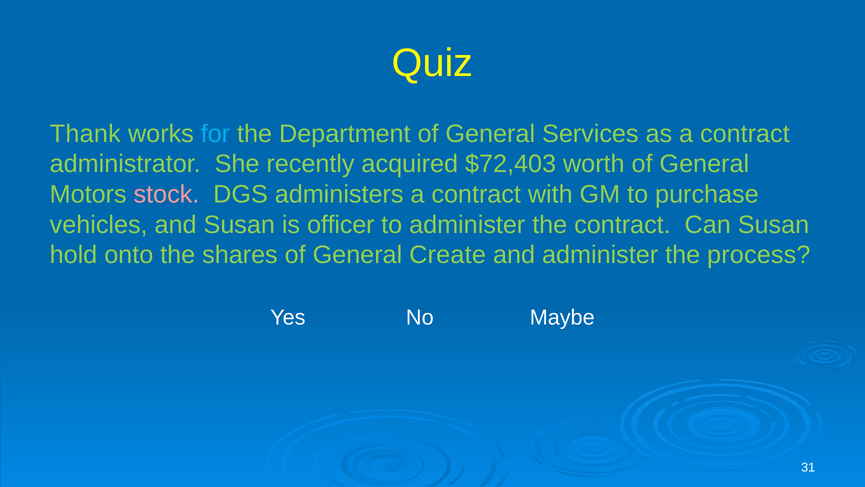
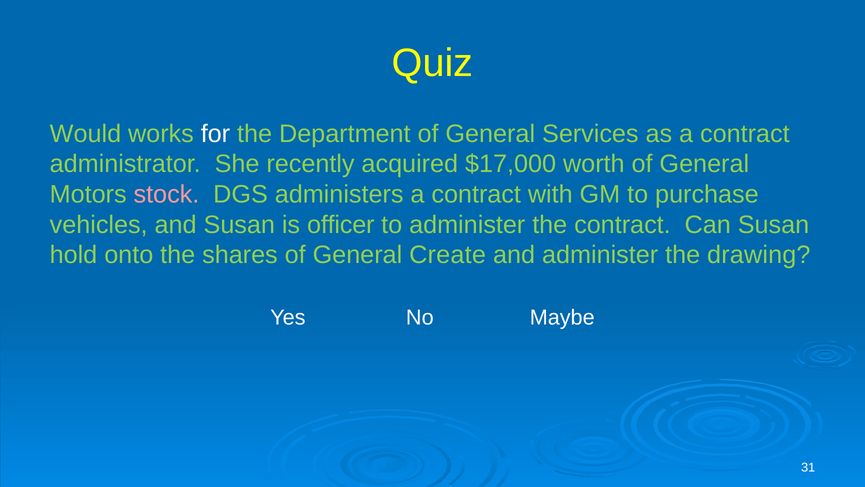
Thank: Thank -> Would
for colour: light blue -> white
$72,403: $72,403 -> $17,000
process: process -> drawing
